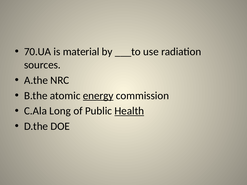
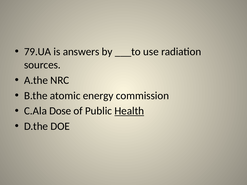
70.UA: 70.UA -> 79.UA
material: material -> answers
energy underline: present -> none
Long: Long -> Dose
